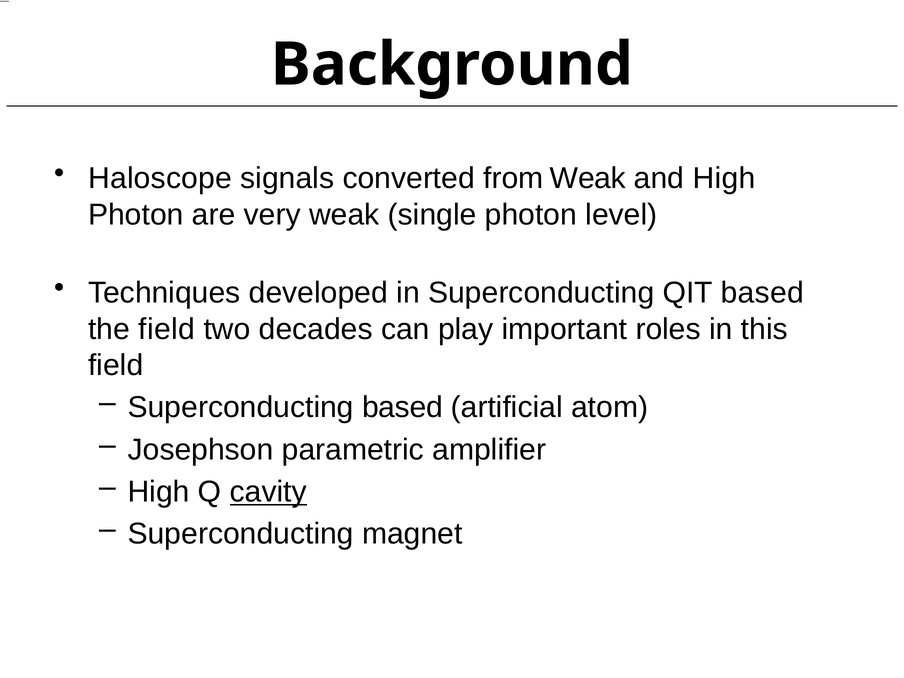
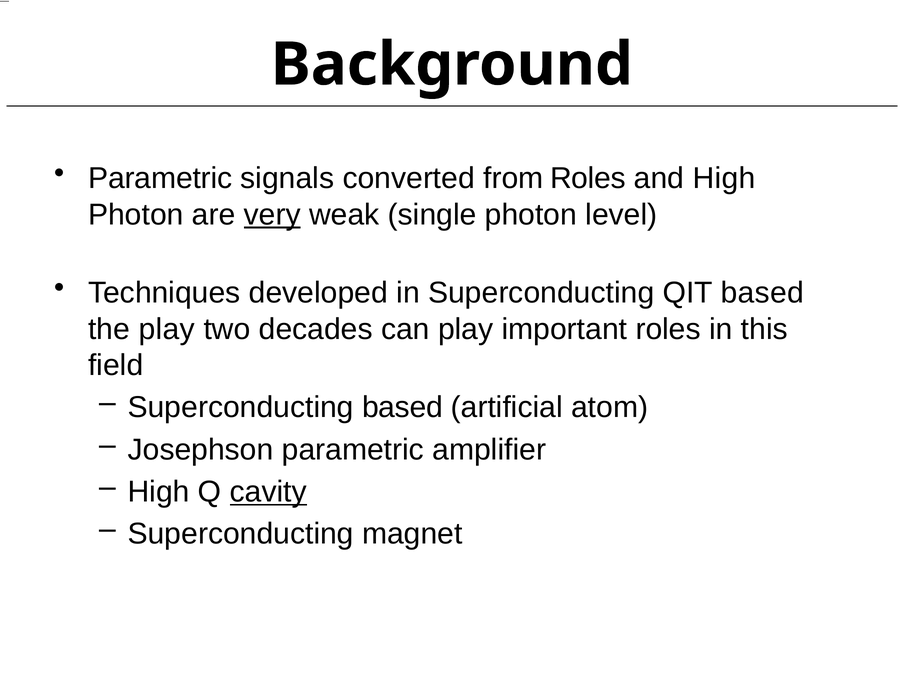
Haloscope at (160, 178): Haloscope -> Parametric
from Weak: Weak -> Roles
very underline: none -> present
the field: field -> play
